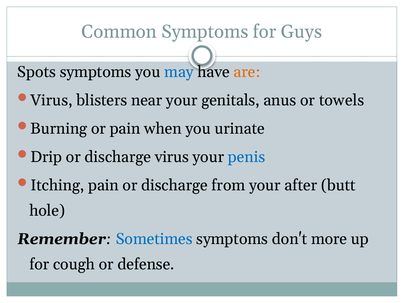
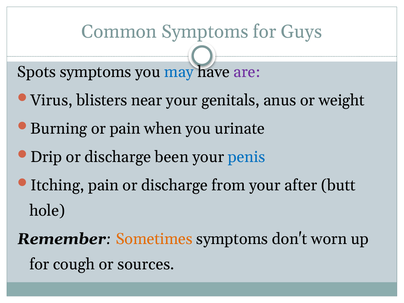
are colour: orange -> purple
towels: towels -> weight
discharge virus: virus -> been
Sometimes colour: blue -> orange
more: more -> worn
defense: defense -> sources
